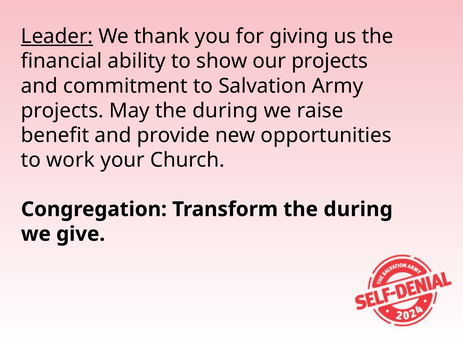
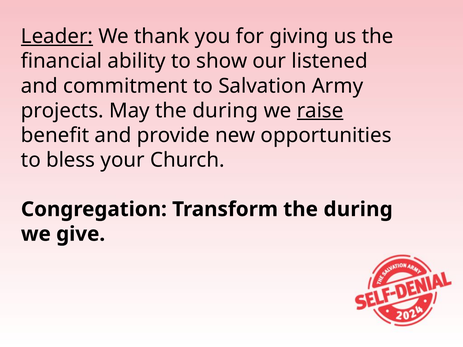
our projects: projects -> listened
raise underline: none -> present
work: work -> bless
